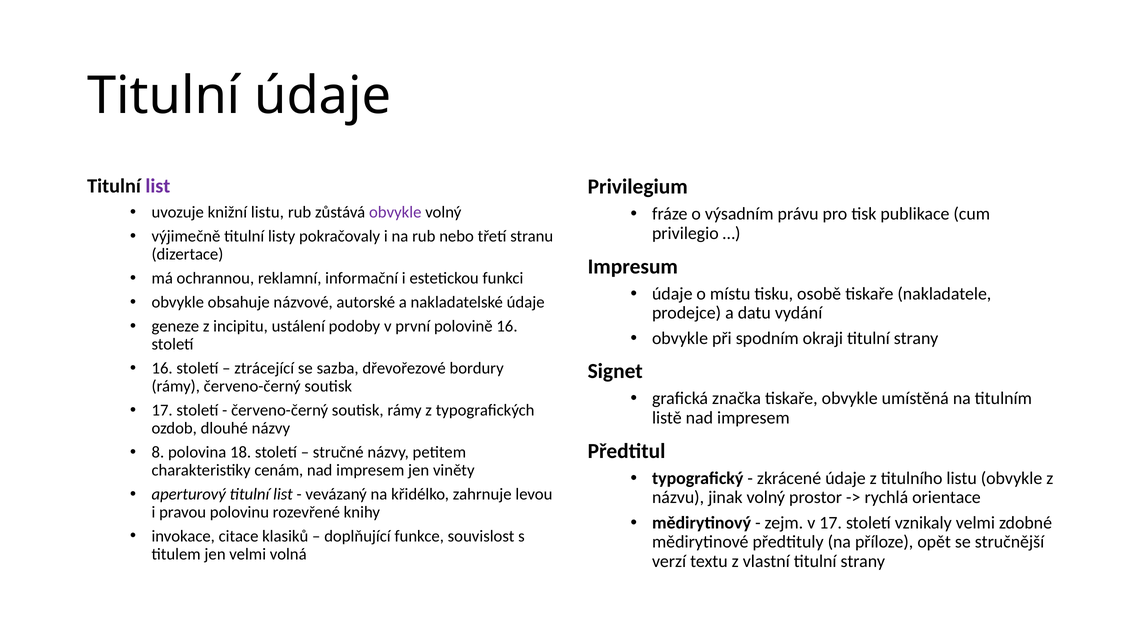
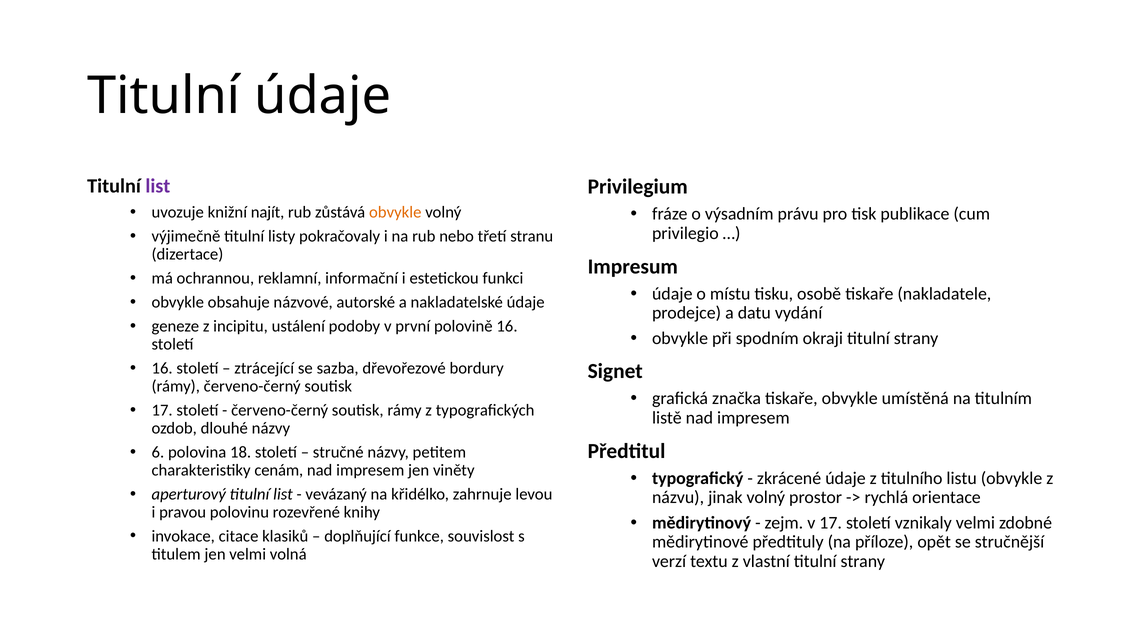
knižní listu: listu -> najít
obvykle at (395, 212) colour: purple -> orange
8: 8 -> 6
